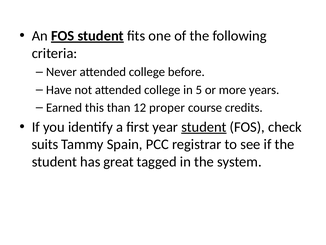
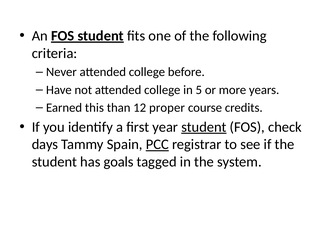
suits: suits -> days
PCC underline: none -> present
great: great -> goals
